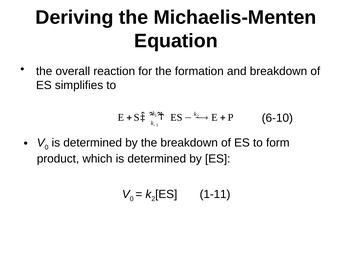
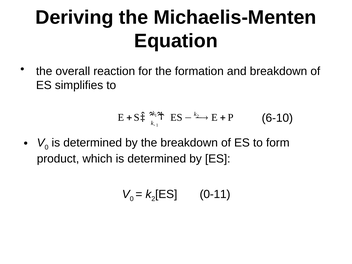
1-11: 1-11 -> 0-11
